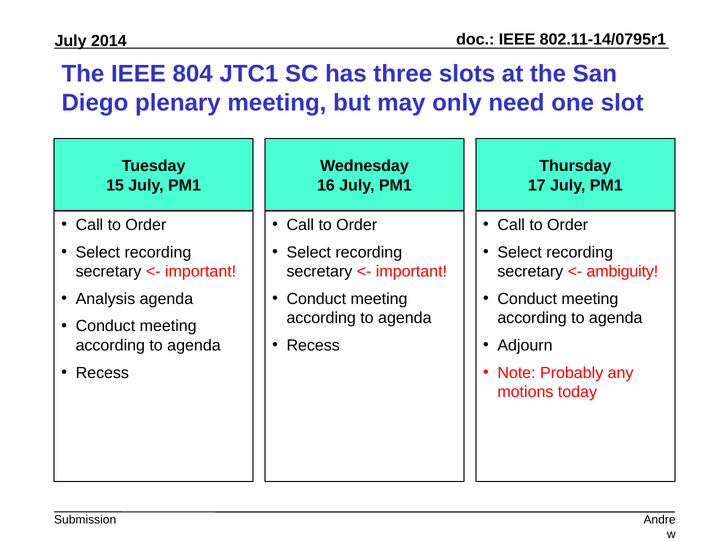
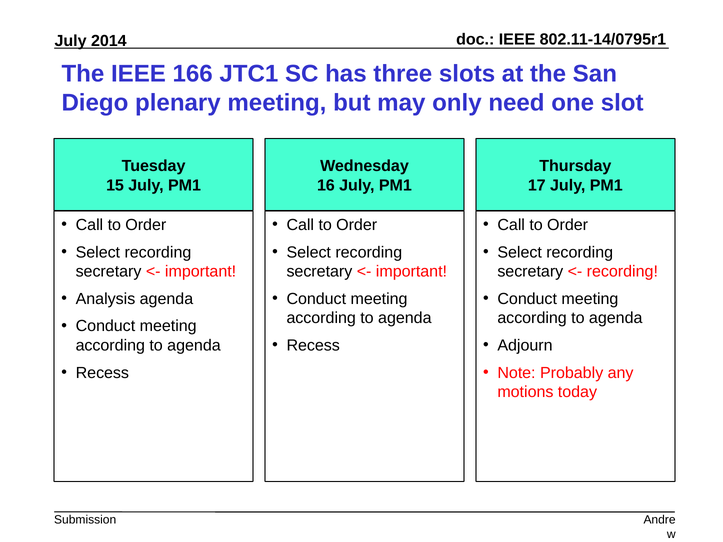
804: 804 -> 166
ambiguity at (622, 272): ambiguity -> recording
